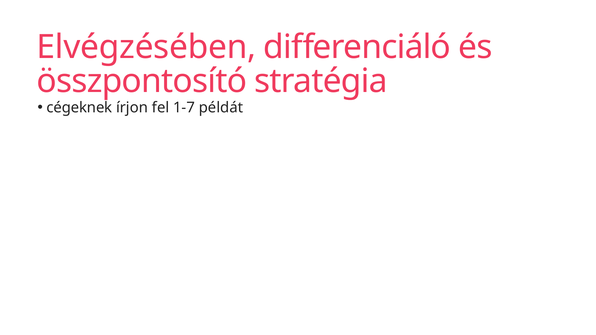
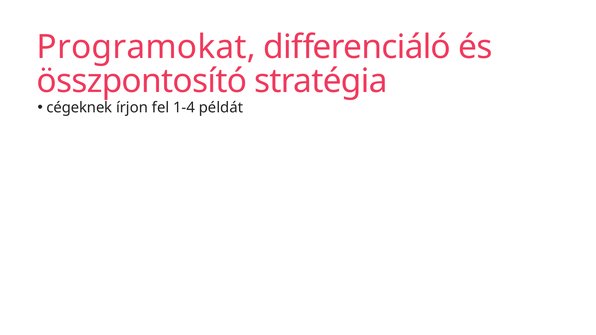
Elvégzésében: Elvégzésében -> Programokat
1-7: 1-7 -> 1-4
